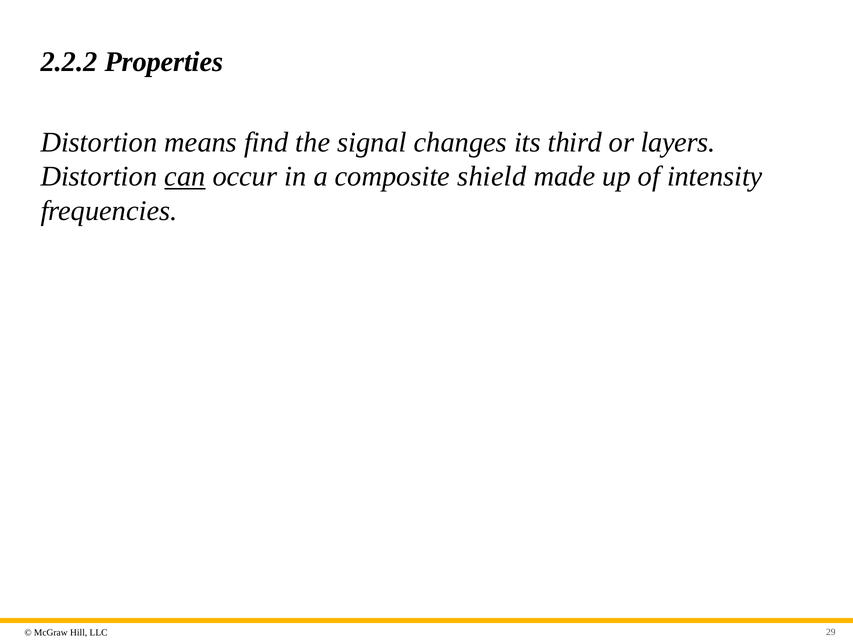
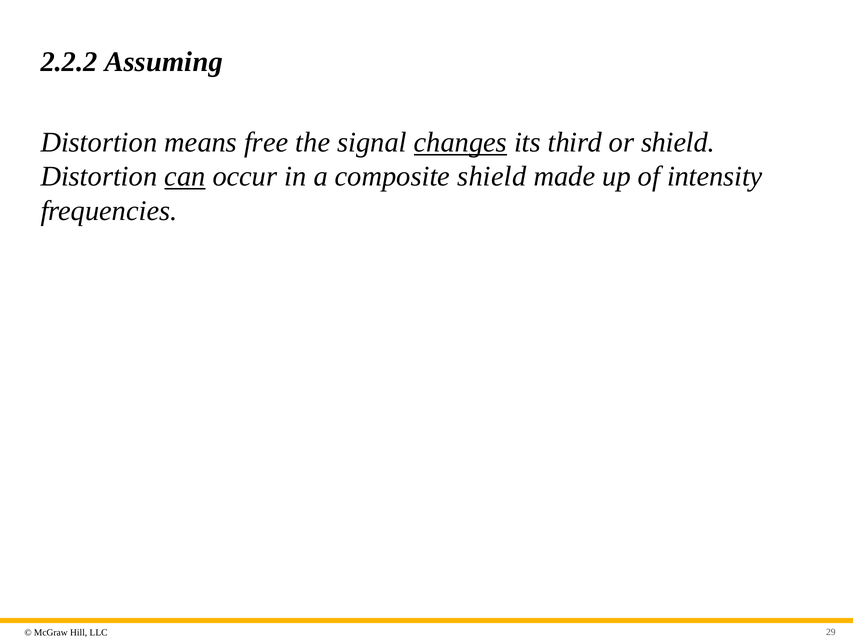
Properties: Properties -> Assuming
find: find -> free
changes underline: none -> present
or layers: layers -> shield
